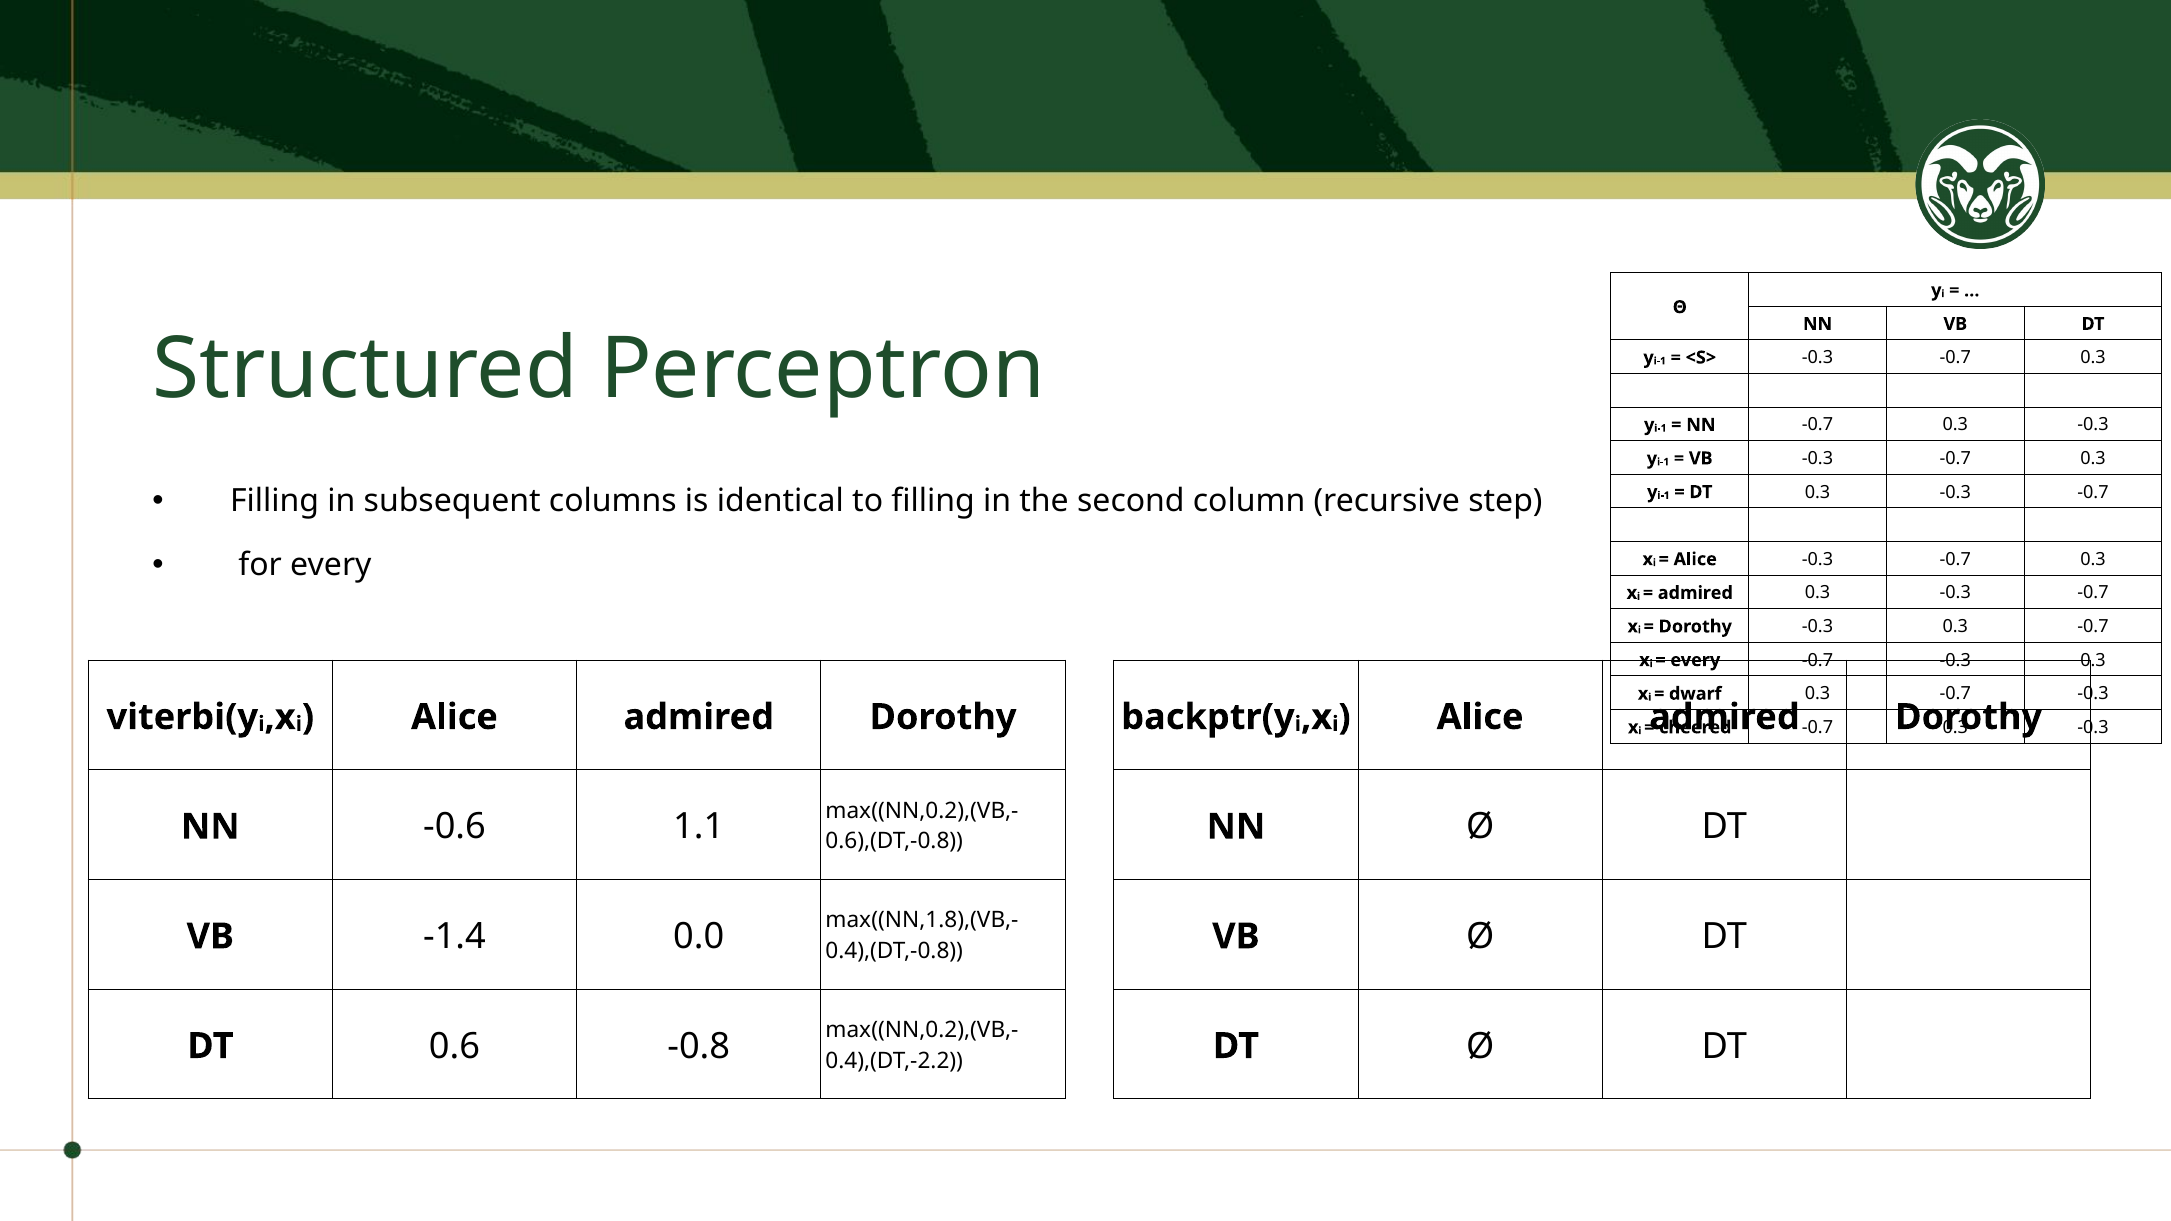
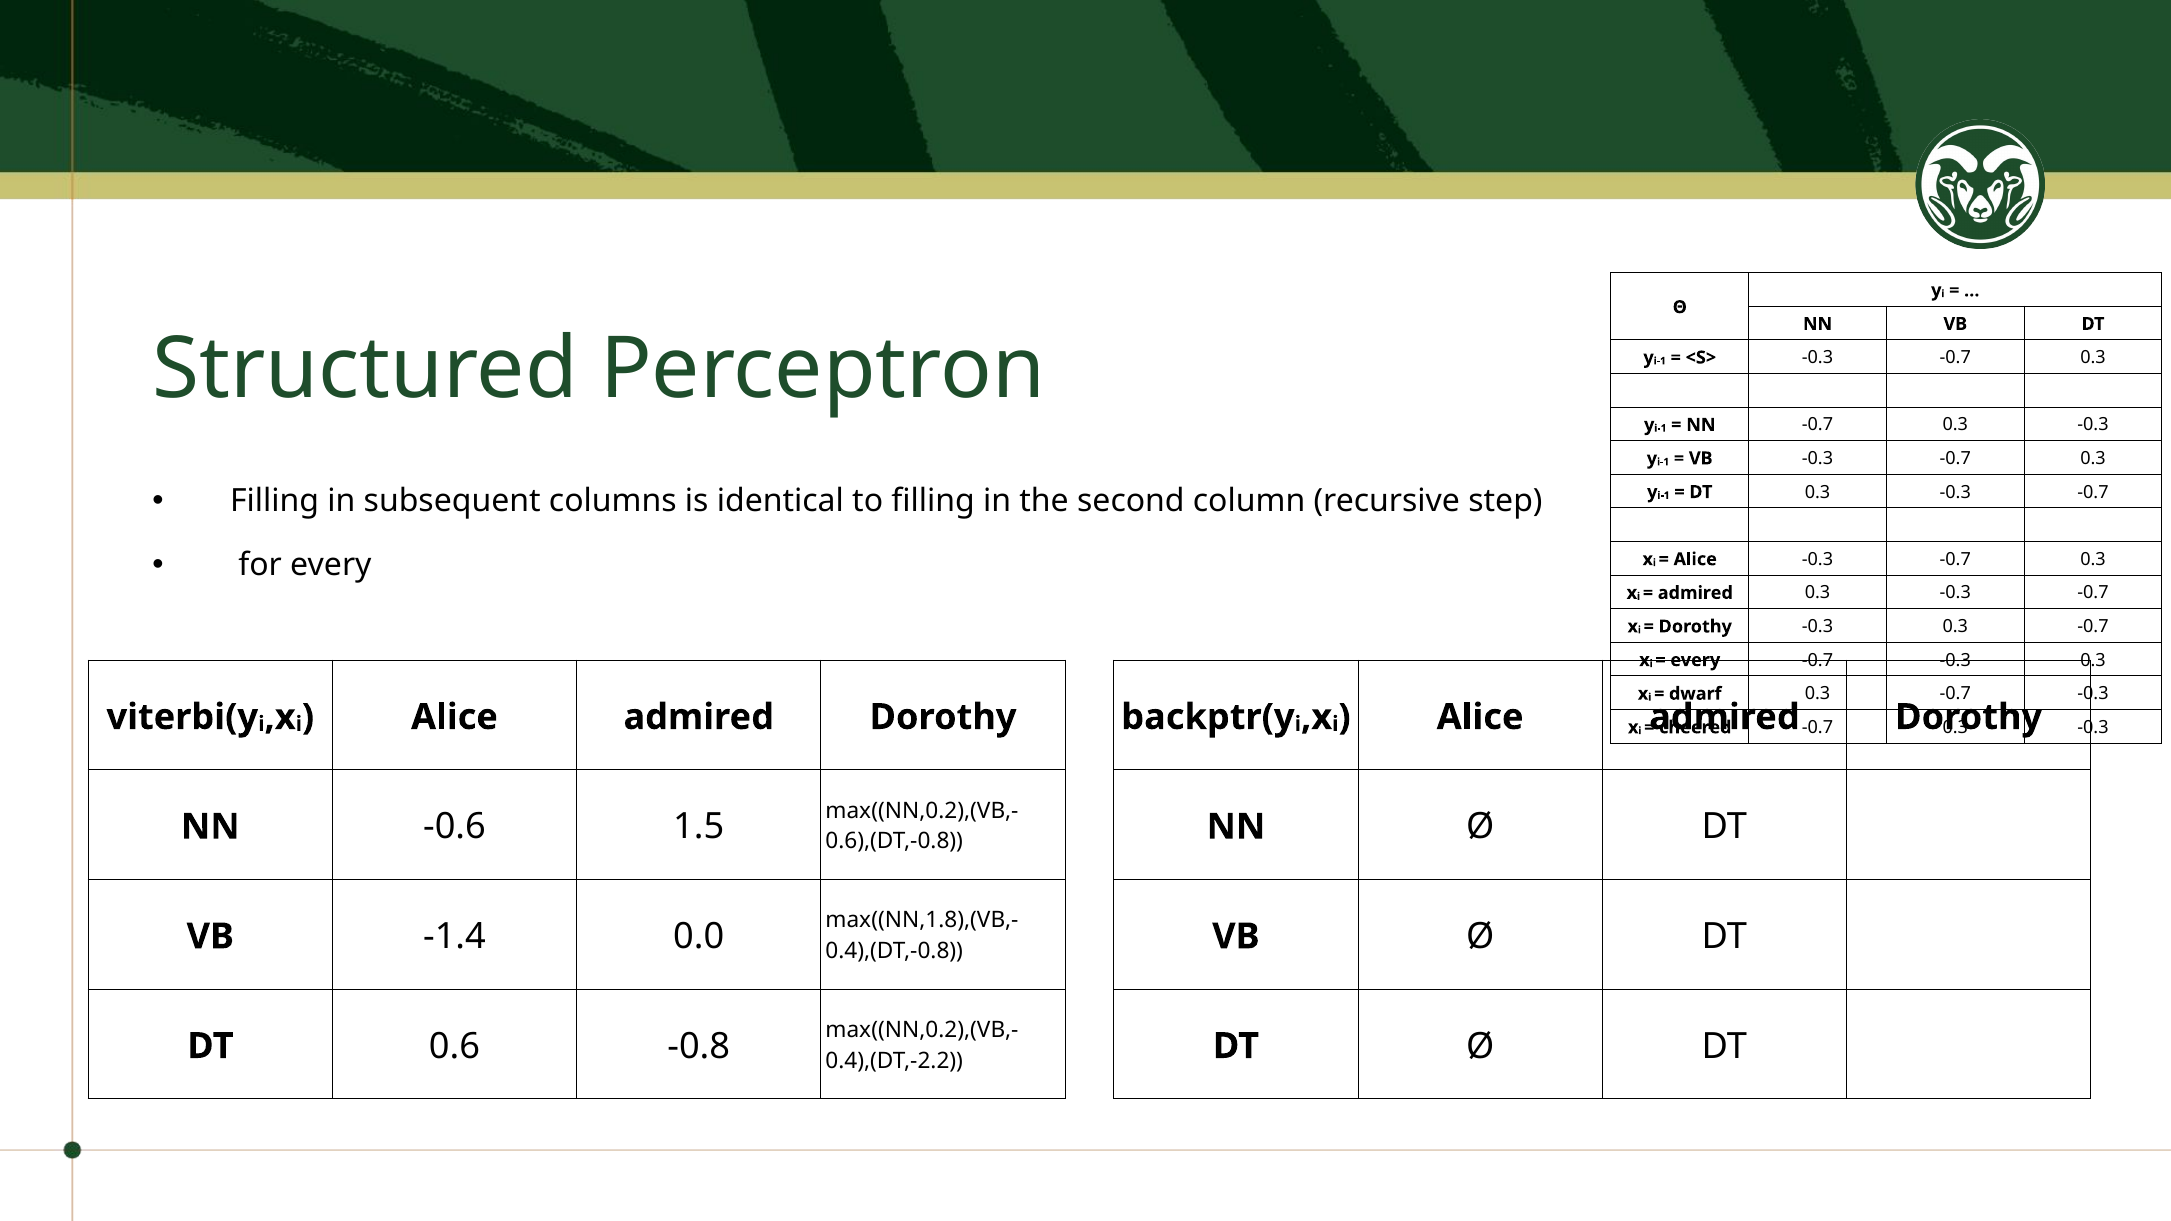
1.1: 1.1 -> 1.5
